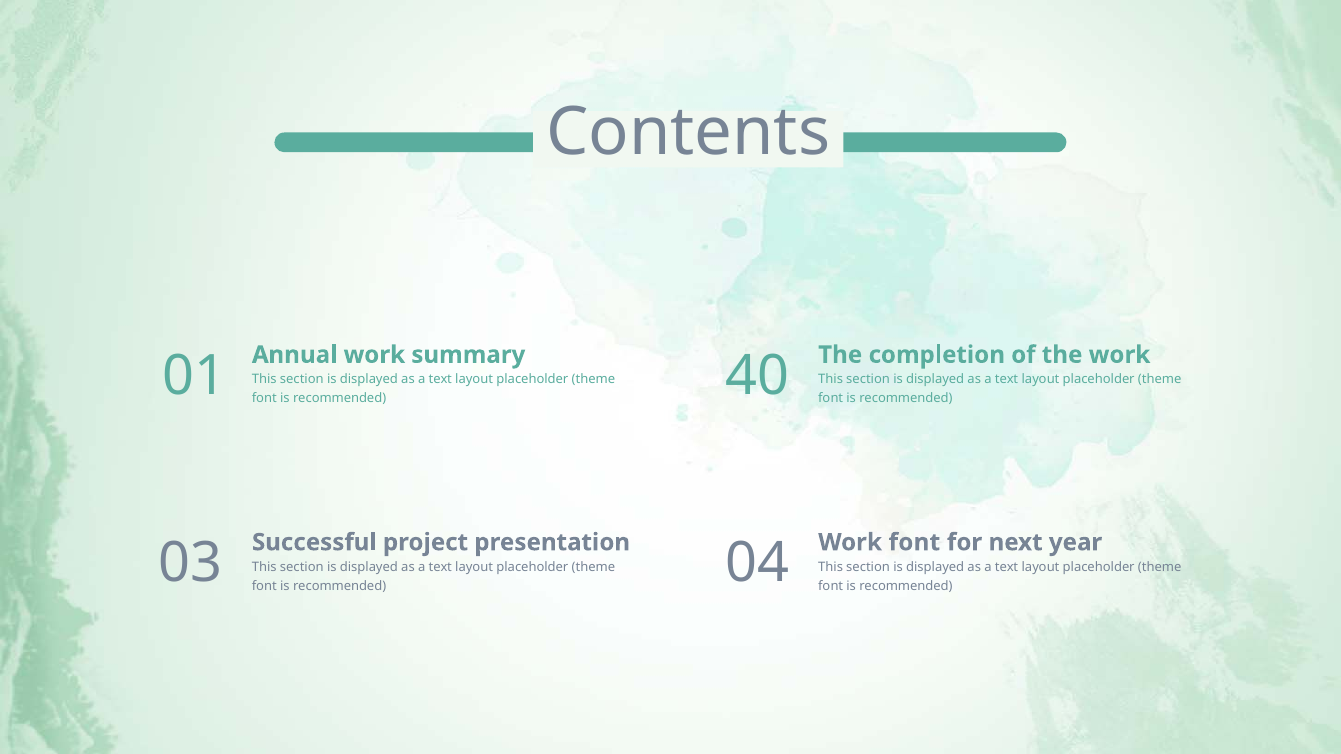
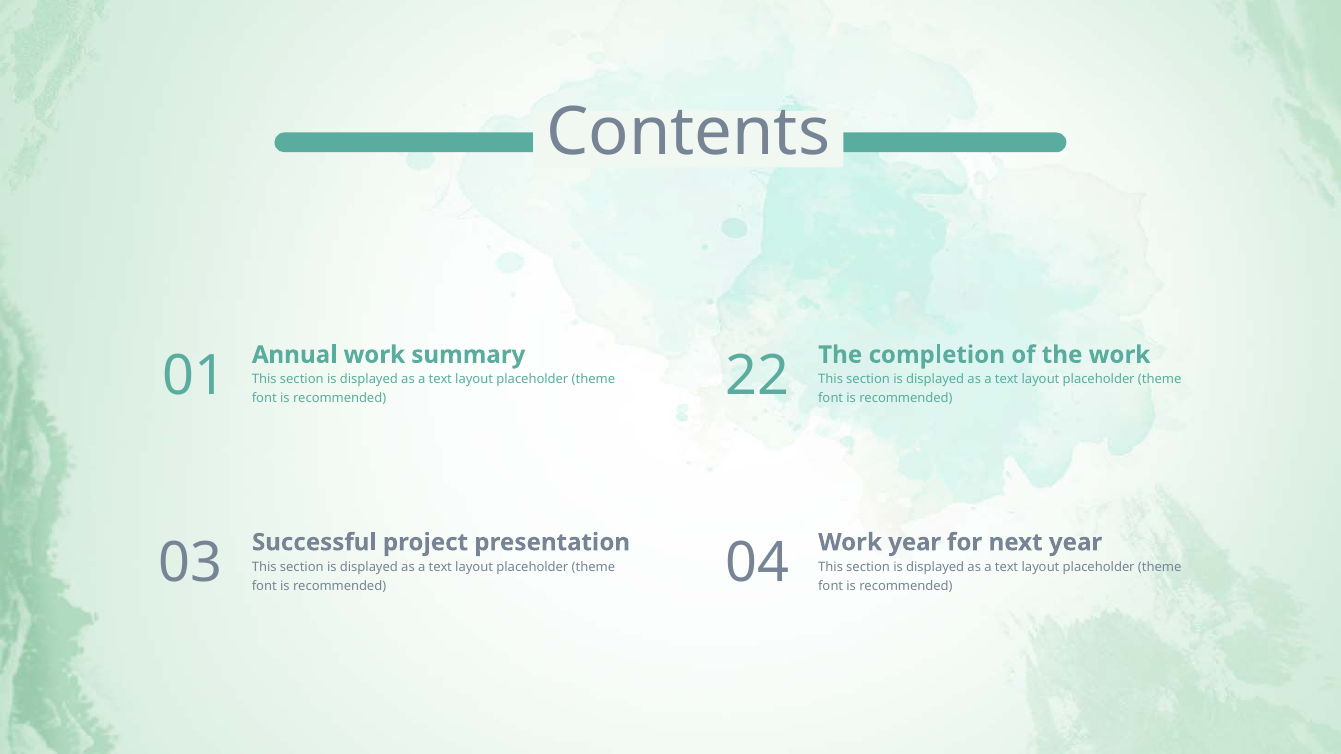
40: 40 -> 22
Work font: font -> year
